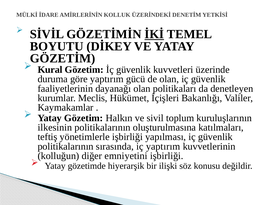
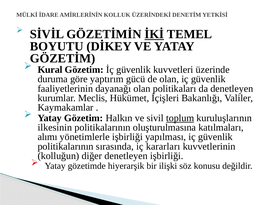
toplum underline: none -> present
teftiş: teftiş -> alımı
iç yaptırım: yaptırım -> kararları
diğer emniyetini: emniyetini -> denetleyen
